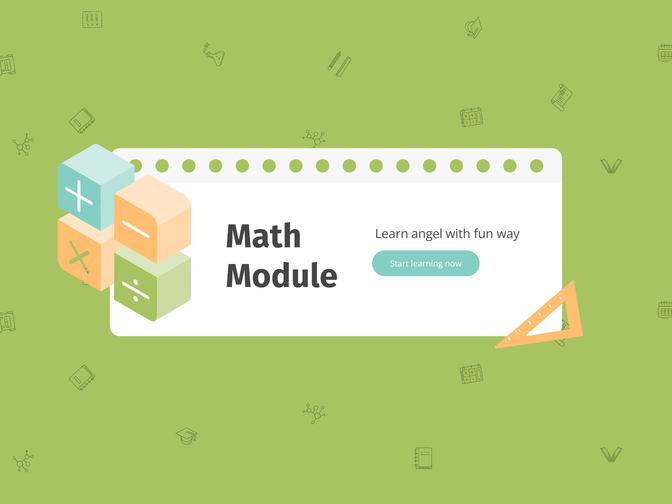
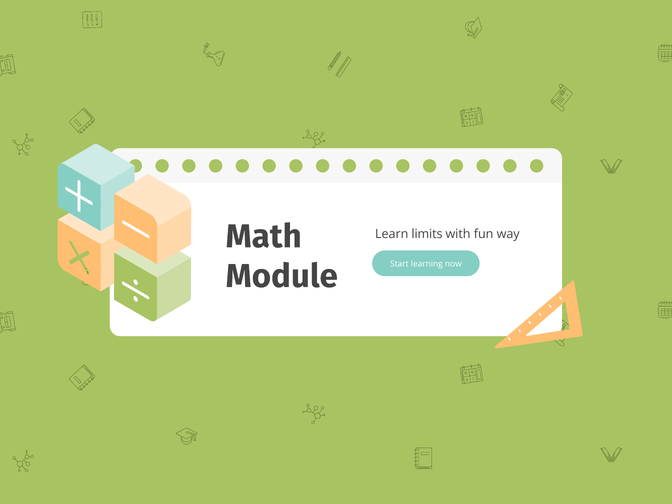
angel: angel -> limits
